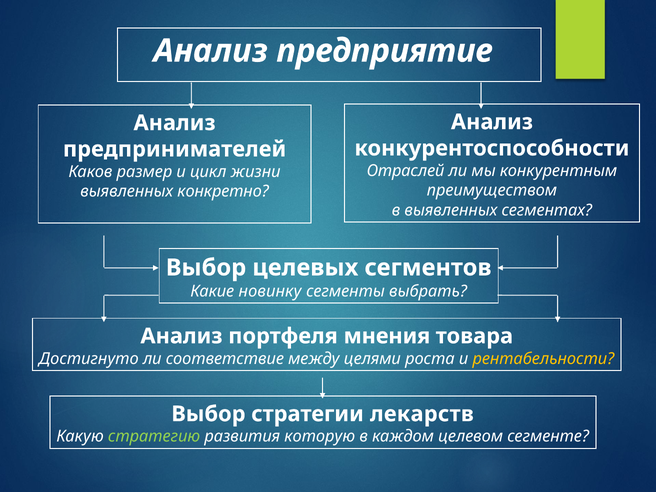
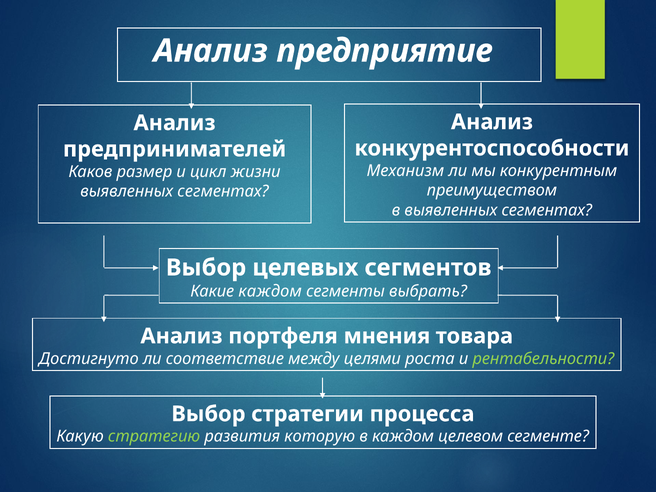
Отраслей: Отраслей -> Механизм
конкретно at (223, 191): конкретно -> сегментах
Какие новинку: новинку -> каждом
рентабельности colour: yellow -> light green
лекарств: лекарств -> процесса
